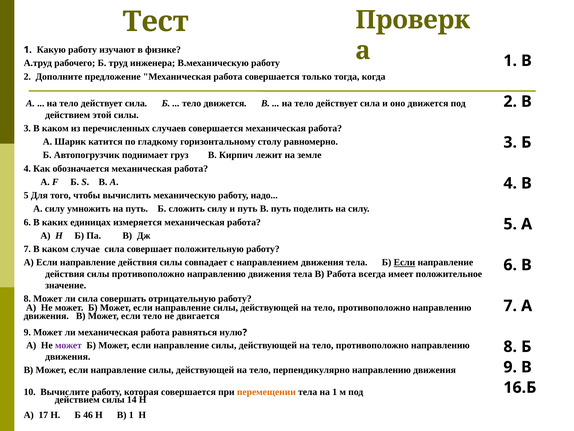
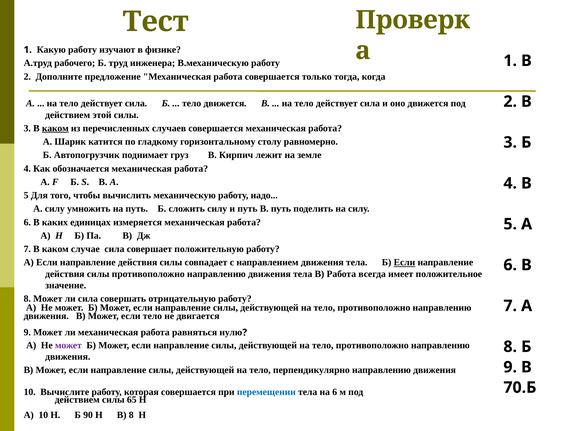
каком at (55, 128) underline: none -> present
16.Б: 16.Б -> 70.Б
перемещении colour: orange -> blue
на 1: 1 -> 6
14: 14 -> 65
А 17: 17 -> 10
46: 46 -> 90
В 1: 1 -> 8
